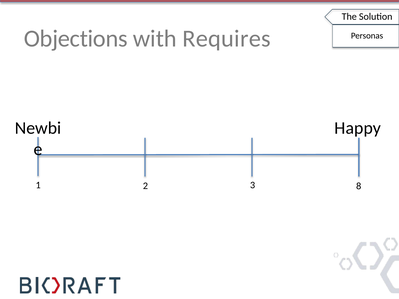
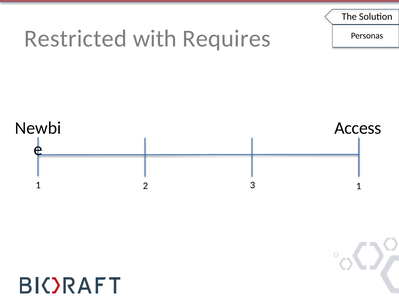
Objections: Objections -> Restricted
Happy: Happy -> Access
2 8: 8 -> 1
